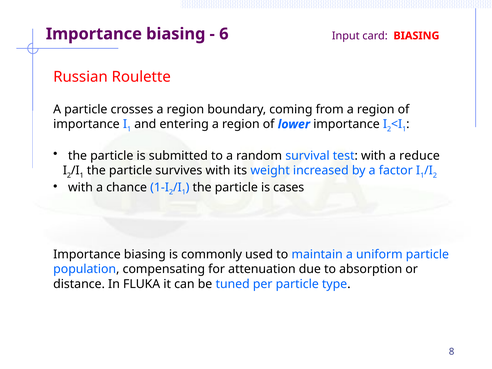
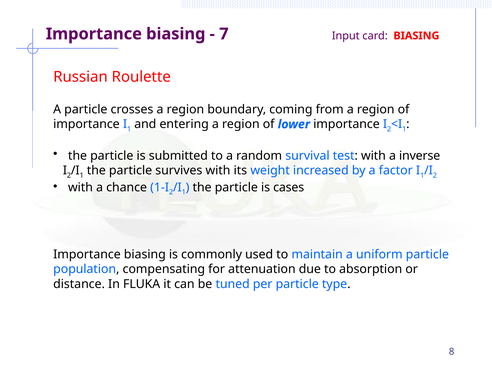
6: 6 -> 7
reduce: reduce -> inverse
